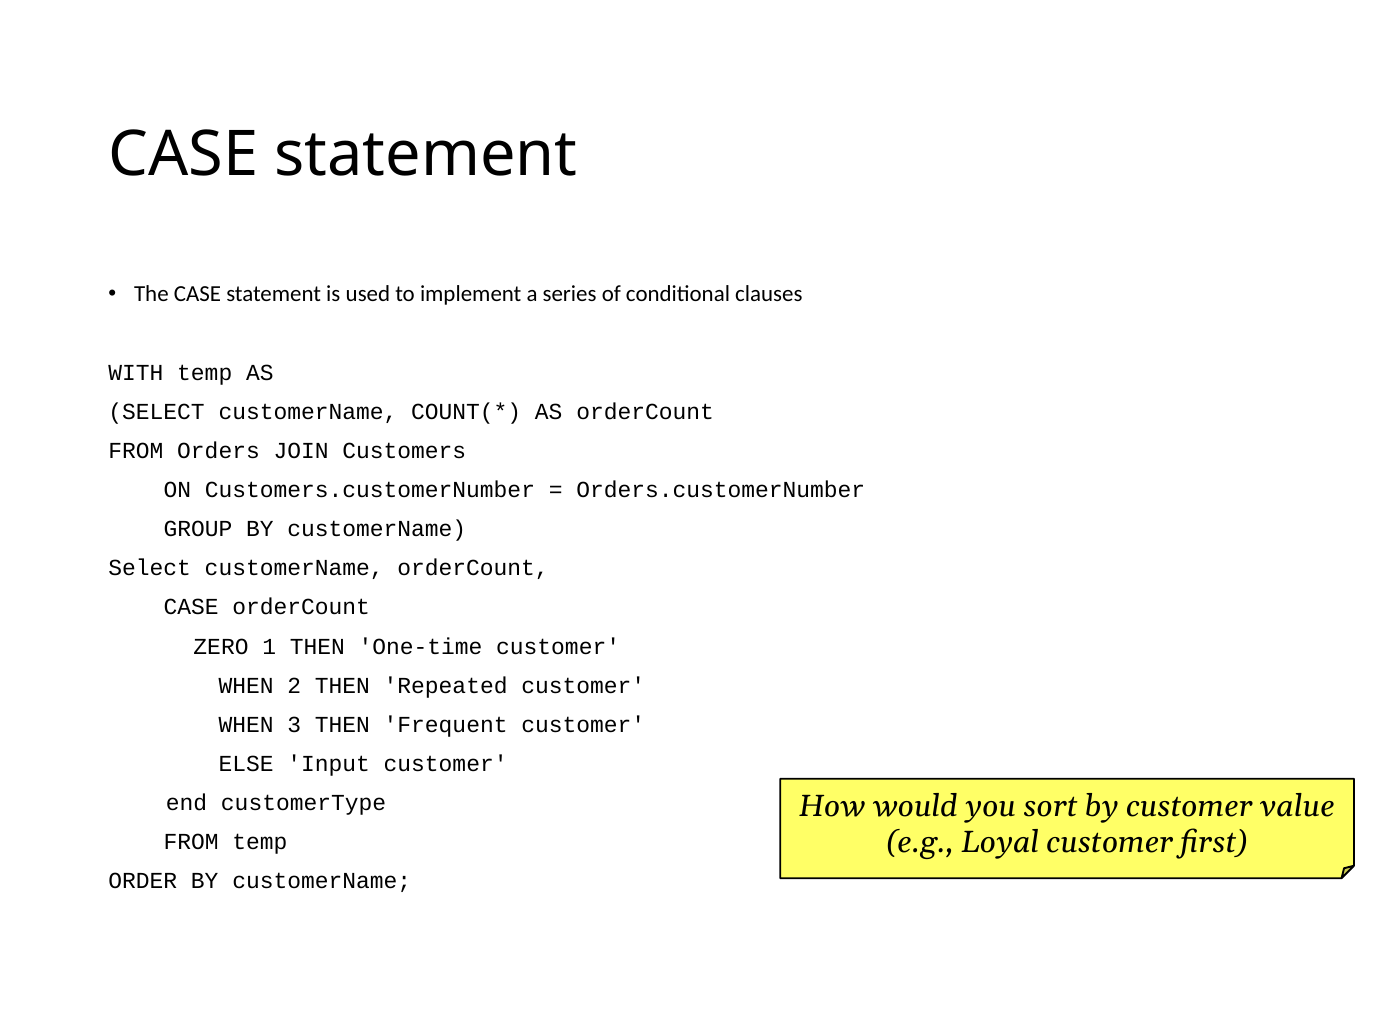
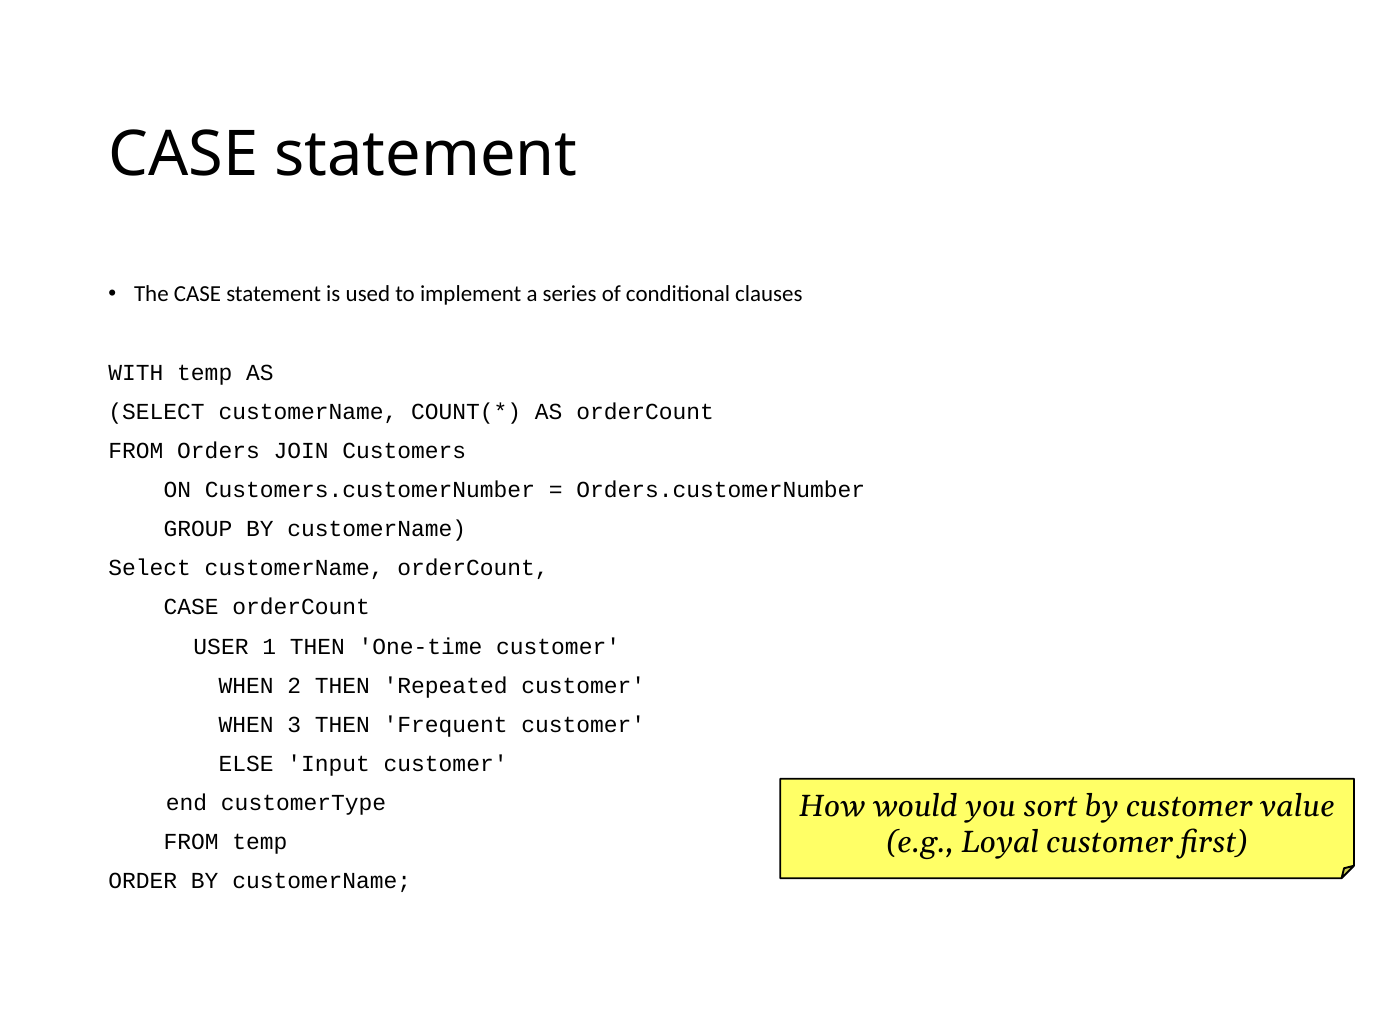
ZERO: ZERO -> USER
